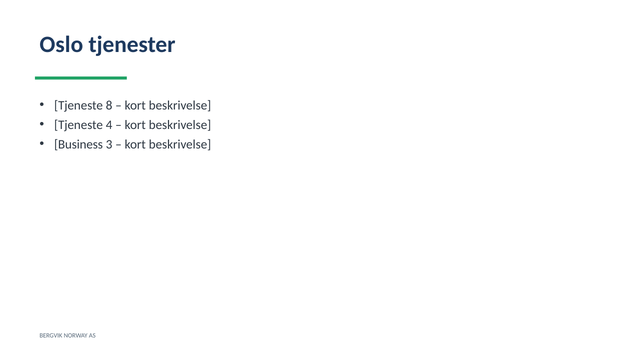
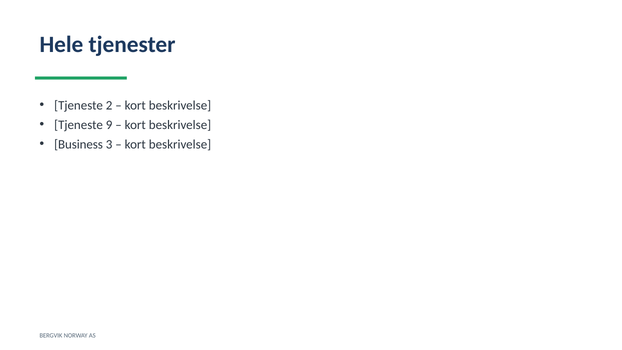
Oslo: Oslo -> Hele
8: 8 -> 2
4: 4 -> 9
